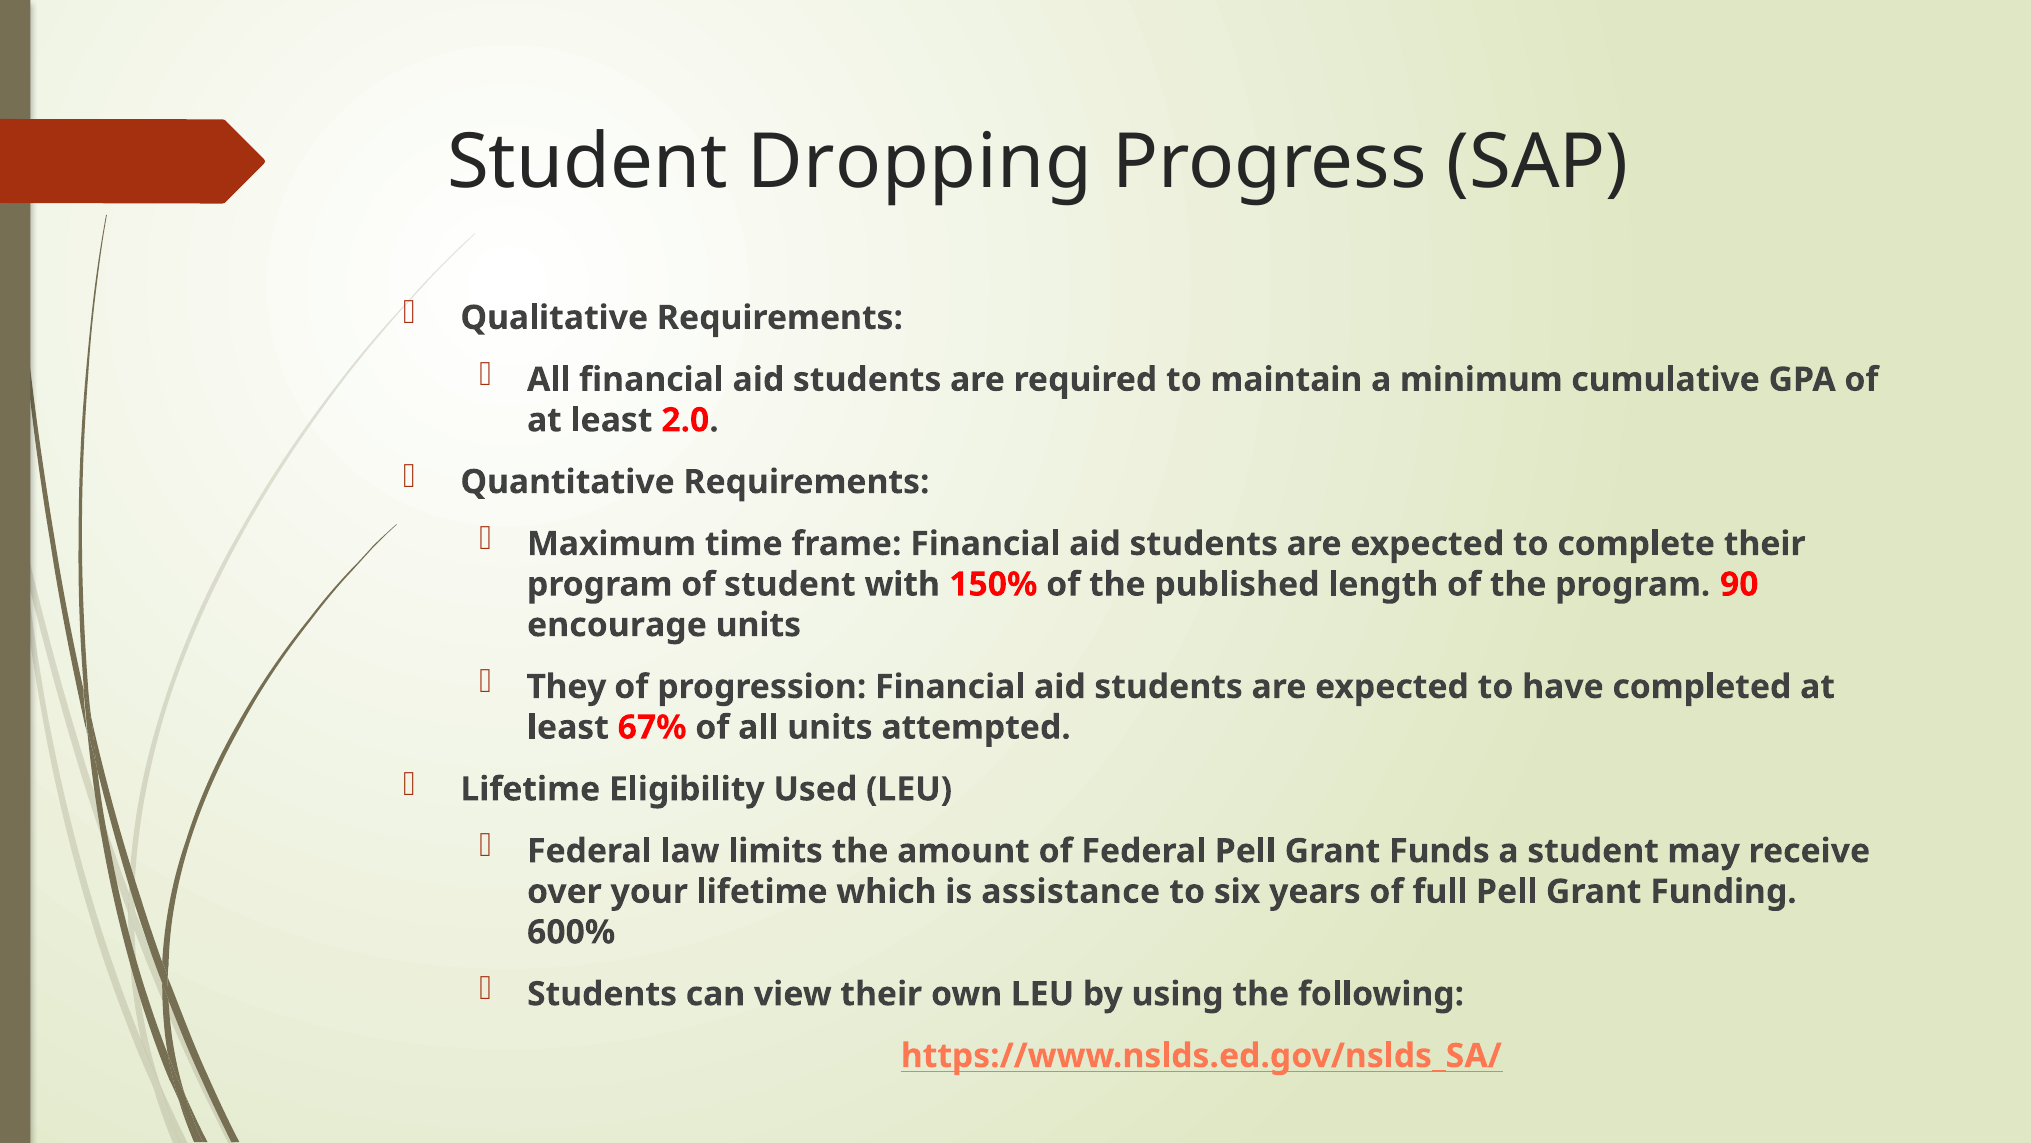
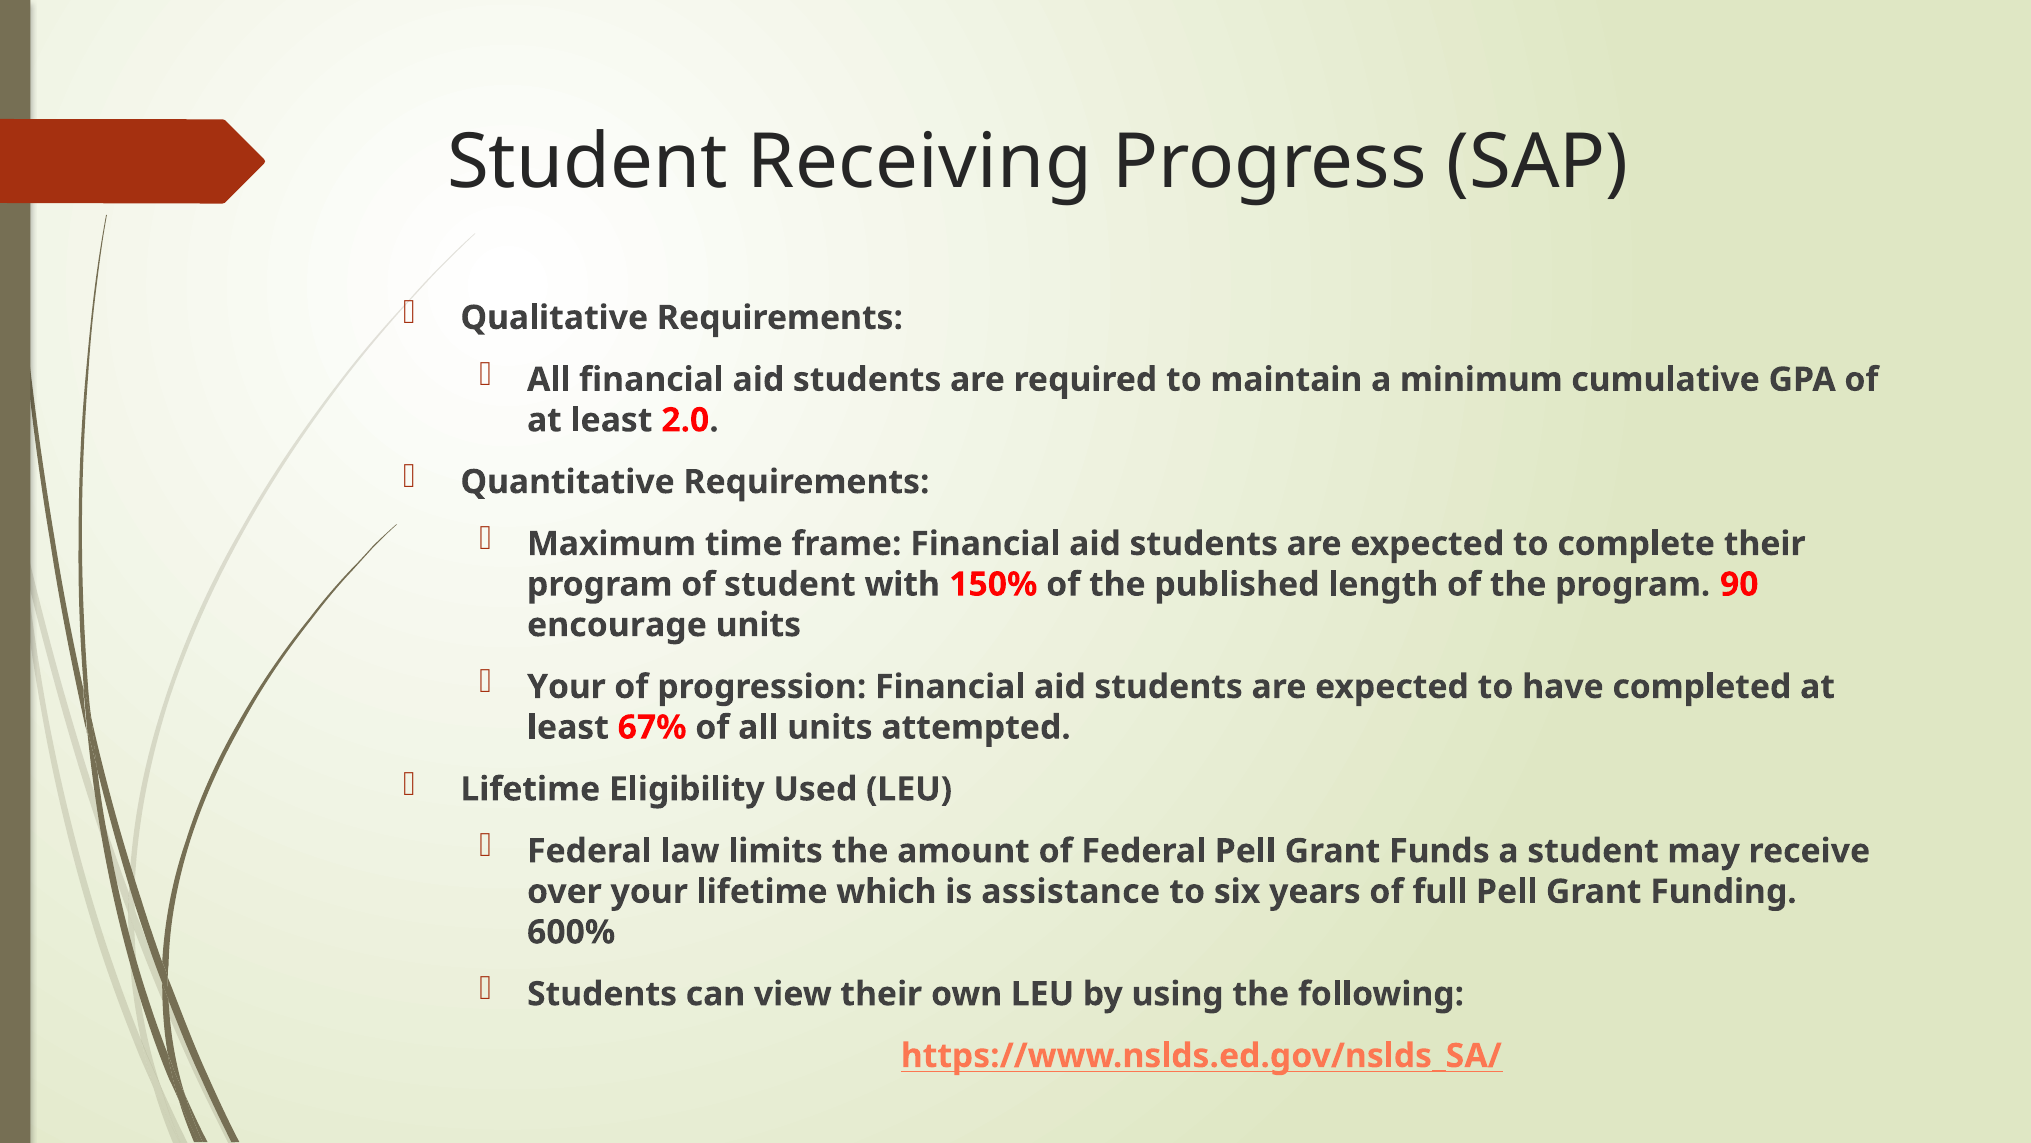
Dropping: Dropping -> Receiving
They at (566, 687): They -> Your
